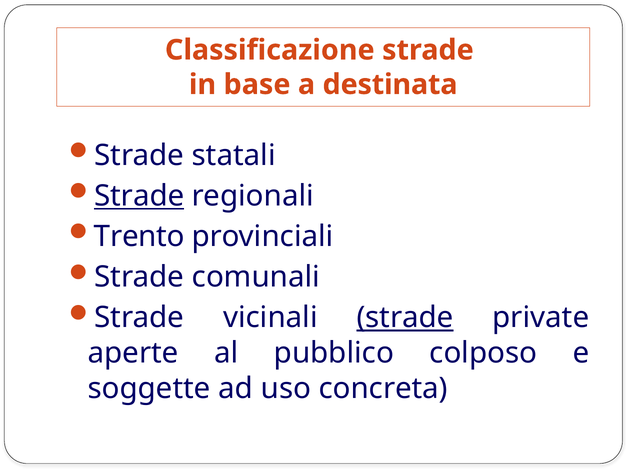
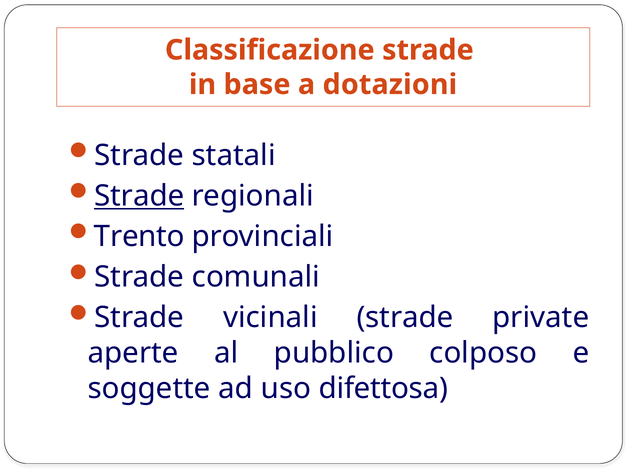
destinata: destinata -> dotazioni
strade at (405, 318) underline: present -> none
concreta: concreta -> difettosa
